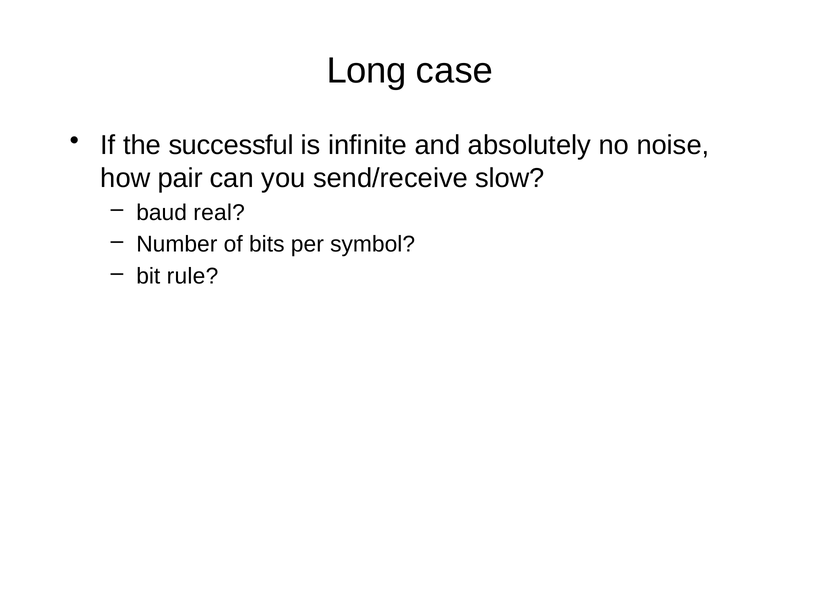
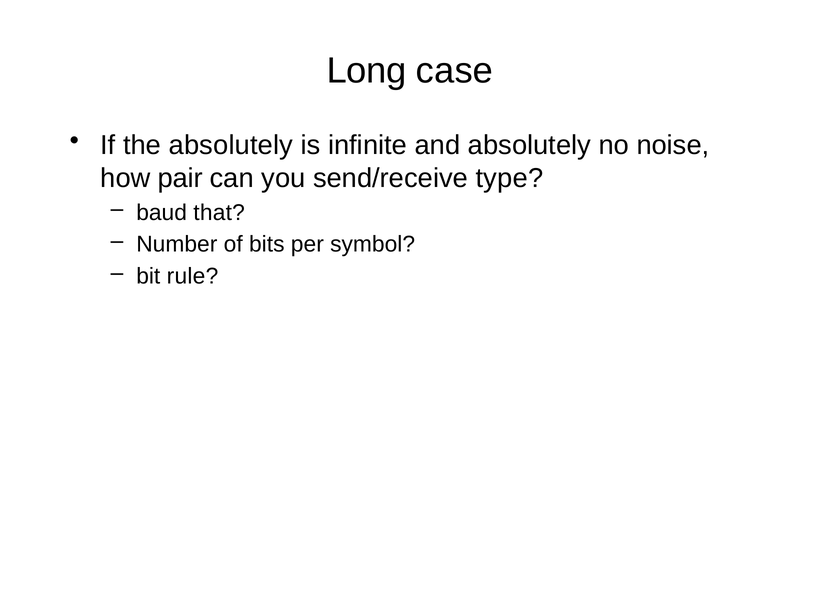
the successful: successful -> absolutely
slow: slow -> type
real: real -> that
